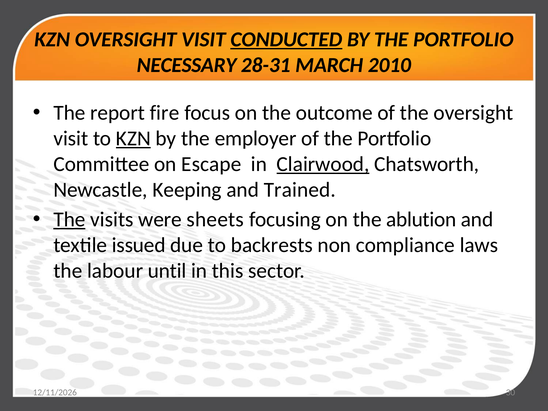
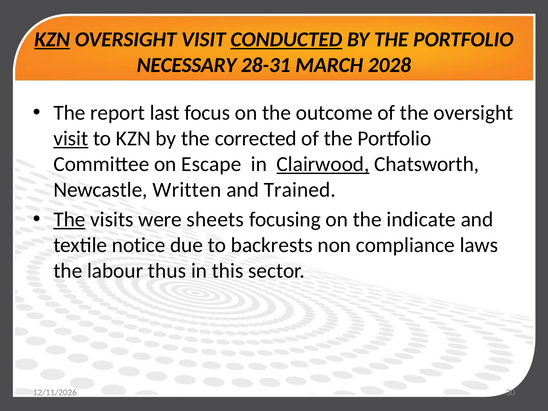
KZN at (52, 39) underline: none -> present
2010: 2010 -> 2028
fire: fire -> last
visit at (71, 139) underline: none -> present
KZN at (133, 139) underline: present -> none
employer: employer -> corrected
Keeping: Keeping -> Written
ablution: ablution -> indicate
issued: issued -> notice
until: until -> thus
